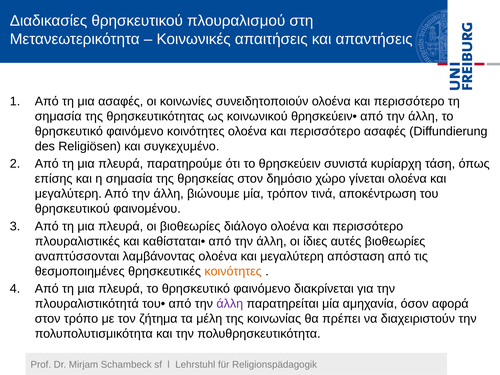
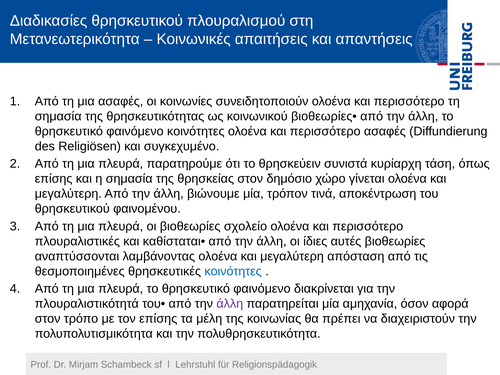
θρησκεύειν•: θρησκεύειν• -> βιοθεωρίες•
διάλογο: διάλογο -> σχολείο
κοινότητες at (233, 271) colour: orange -> blue
τον ζήτημα: ζήτημα -> επίσης
